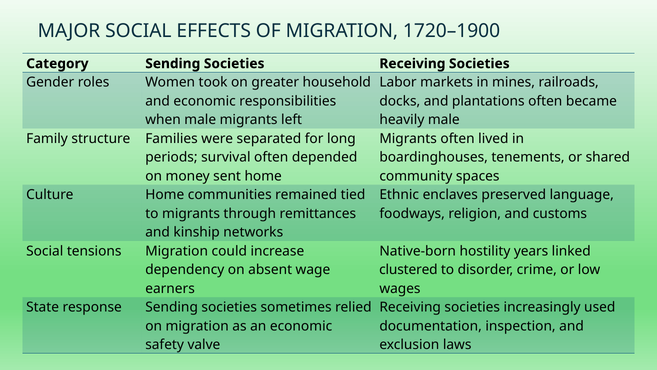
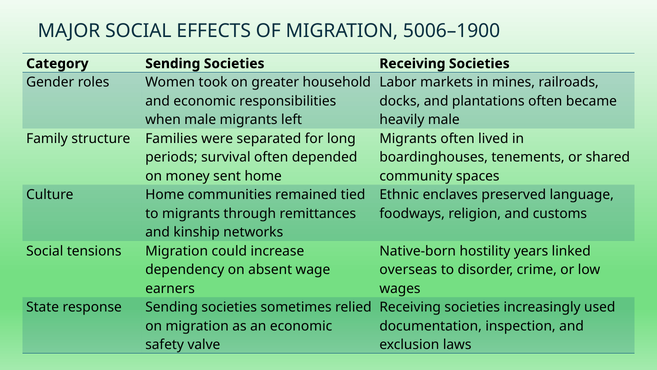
1720–1900: 1720–1900 -> 5006–1900
clustered: clustered -> overseas
